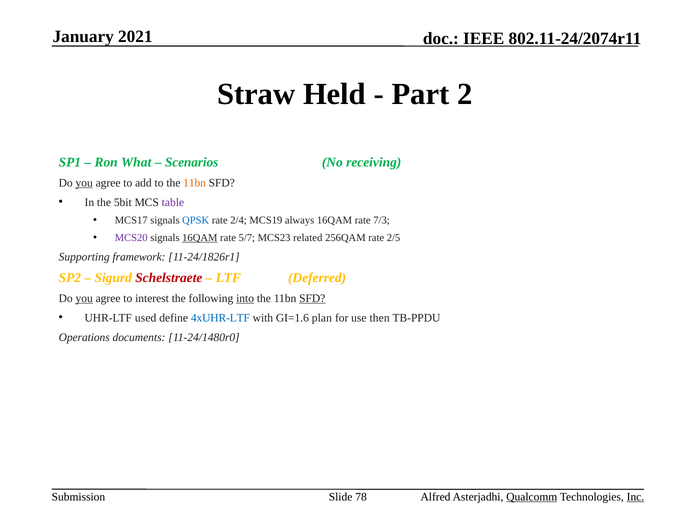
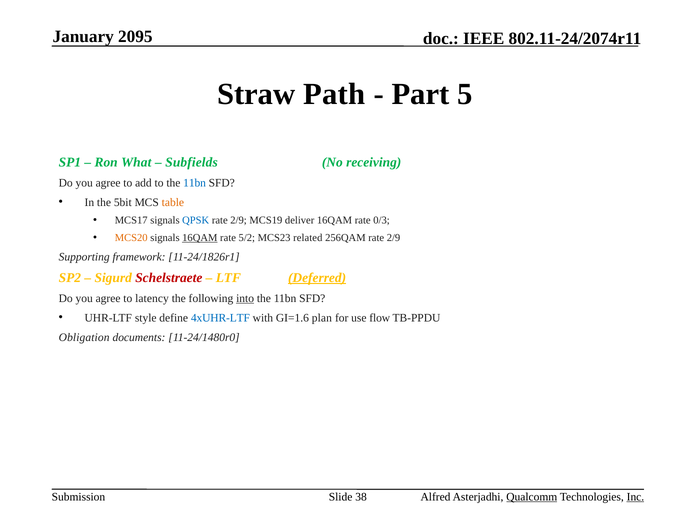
2021: 2021 -> 2095
Held: Held -> Path
2: 2 -> 5
Scenarios: Scenarios -> Subfields
you at (84, 183) underline: present -> none
11bn at (195, 183) colour: orange -> blue
table colour: purple -> orange
2/4 at (239, 220): 2/4 -> 2/9
always: always -> deliver
7/3: 7/3 -> 0/3
MCS20 colour: purple -> orange
5/7: 5/7 -> 5/2
256QAM rate 2/5: 2/5 -> 2/9
Deferred underline: none -> present
you at (84, 298) underline: present -> none
interest: interest -> latency
SFD at (312, 298) underline: present -> none
used: used -> style
then: then -> flow
Operations: Operations -> Obligation
78: 78 -> 38
